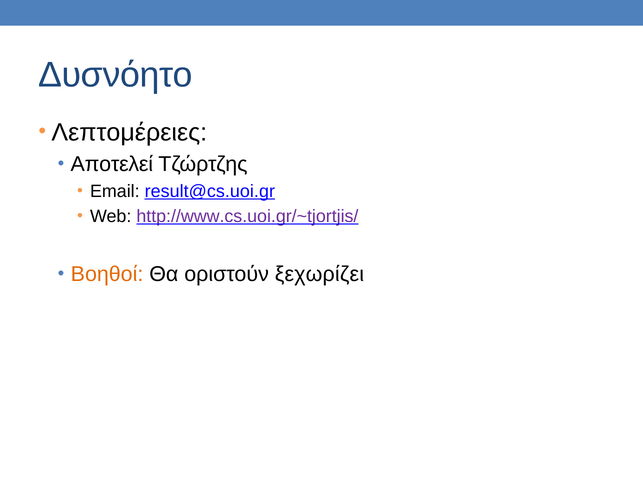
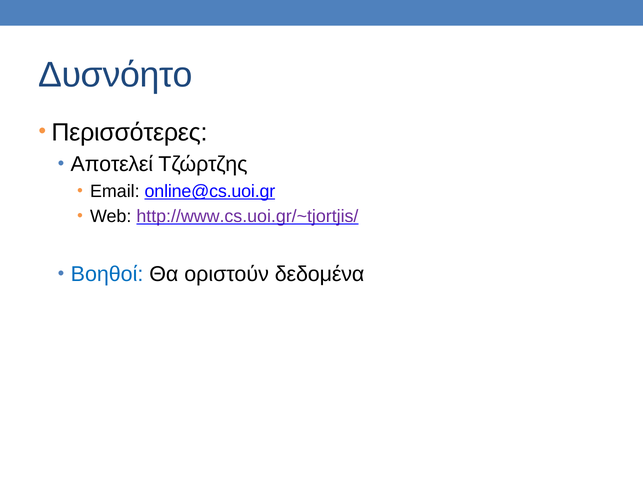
Λεπτομέρειες: Λεπτομέρειες -> Περισσότερες
result@cs.uoi.gr: result@cs.uoi.gr -> online@cs.uoi.gr
Βοηθοί colour: orange -> blue
ξεχωρίζει: ξεχωρίζει -> δεδομένα
